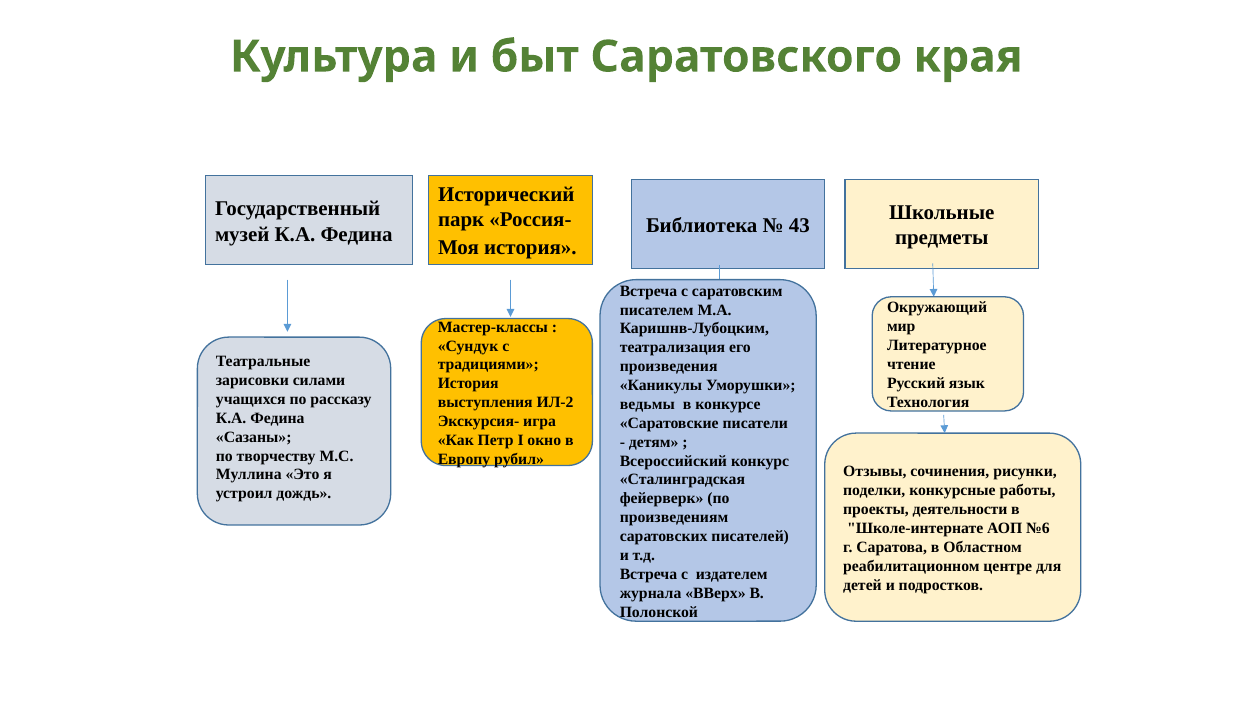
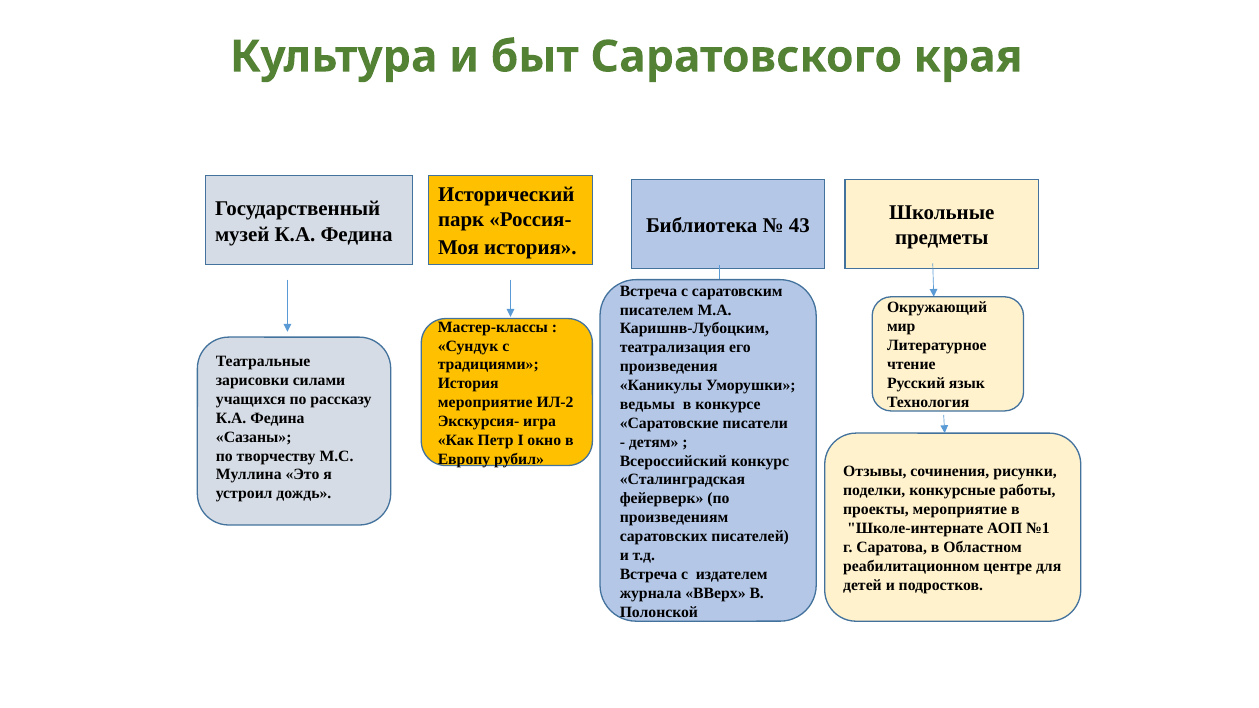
выступления at (485, 403): выступления -> мероприятие
проекты деятельности: деятельности -> мероприятие
№6: №6 -> №1
